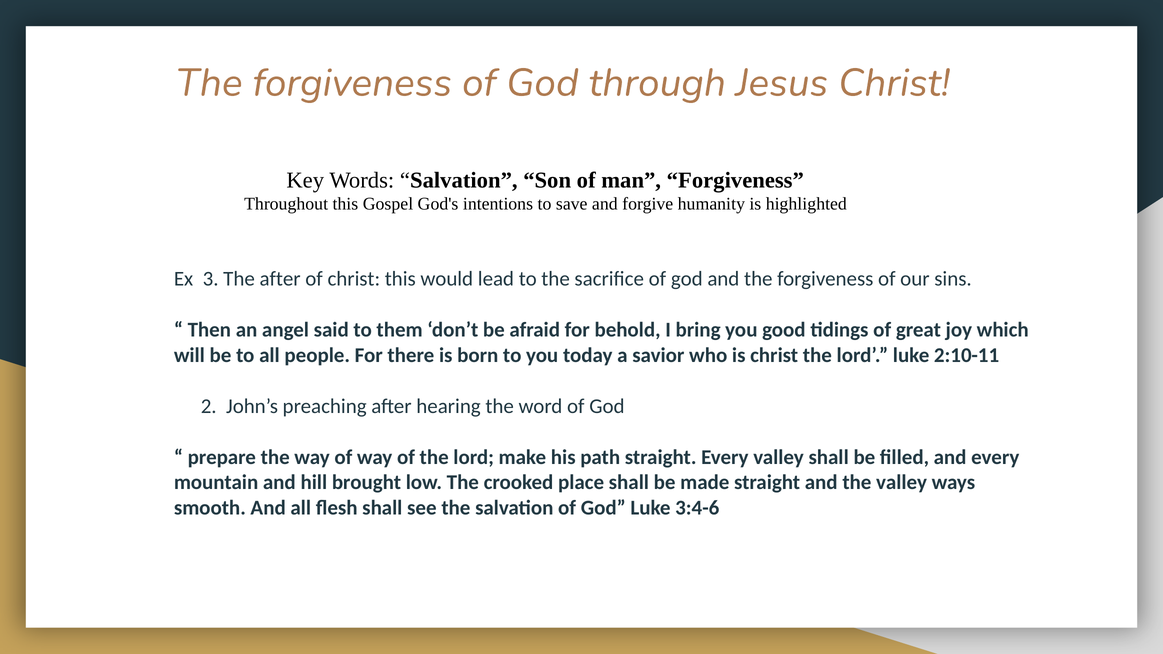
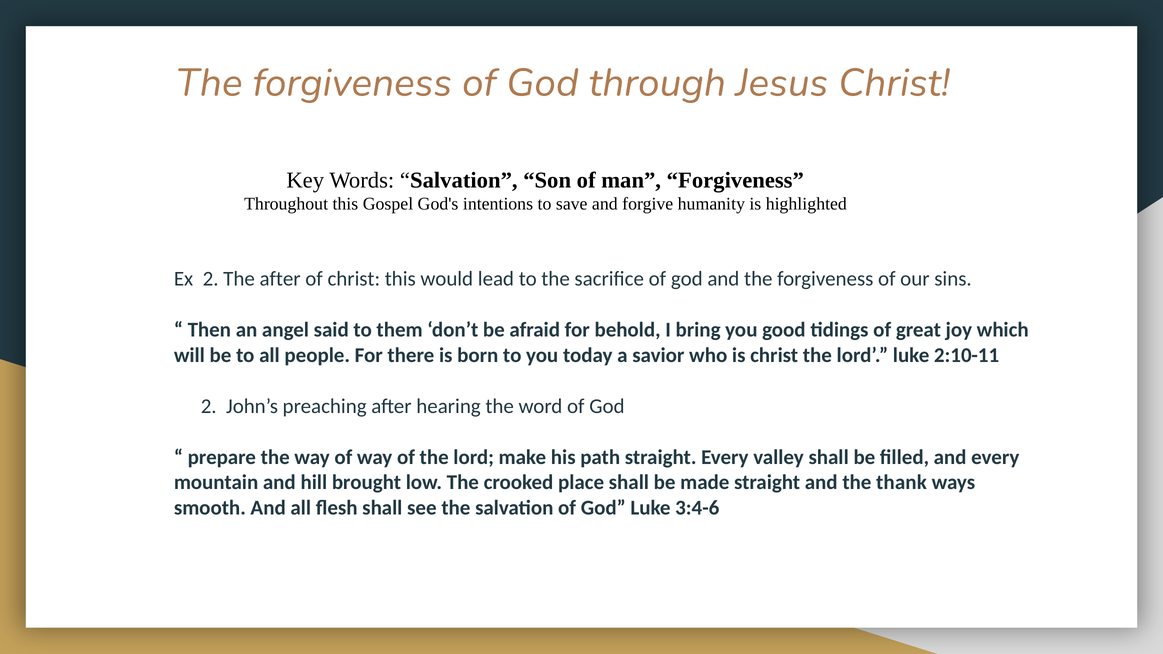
Ex 3: 3 -> 2
the valley: valley -> thank
